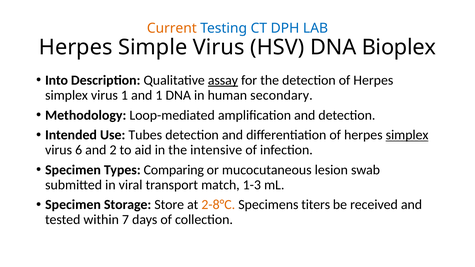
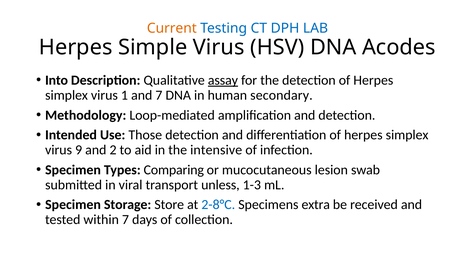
Bioplex: Bioplex -> Acodes
and 1: 1 -> 7
Tubes: Tubes -> Those
simplex at (407, 135) underline: present -> none
6: 6 -> 9
match: match -> unless
2-8°C colour: orange -> blue
titers: titers -> extra
